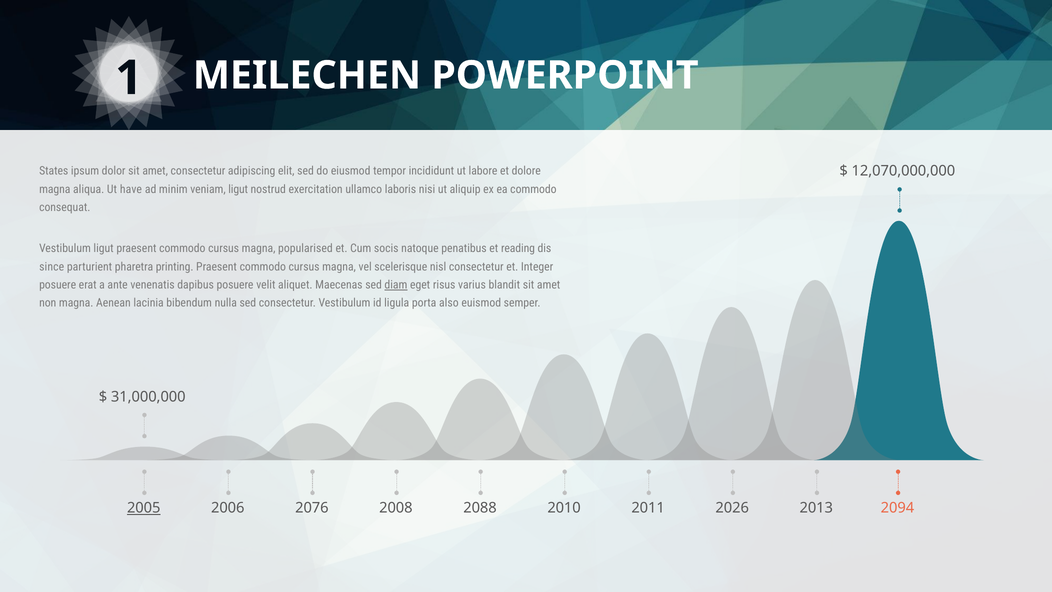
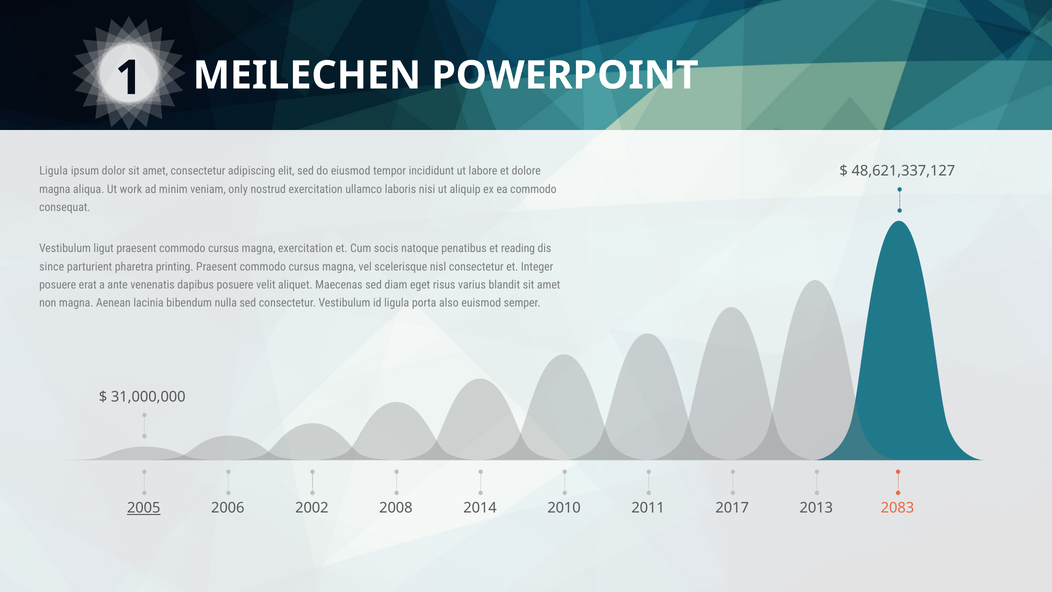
States at (54, 171): States -> Ligula
12,070,000,000: 12,070,000,000 -> 48,621,337,127
have: have -> work
veniam ligut: ligut -> only
magna popularised: popularised -> exercitation
diam underline: present -> none
2076: 2076 -> 2002
2088: 2088 -> 2014
2026: 2026 -> 2017
2094: 2094 -> 2083
